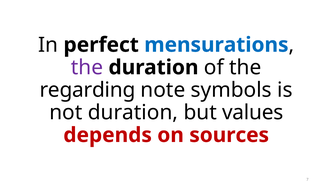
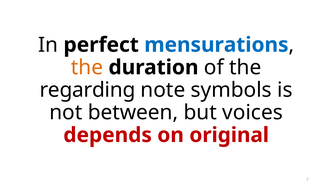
the at (87, 67) colour: purple -> orange
not duration: duration -> between
values: values -> voices
sources: sources -> original
